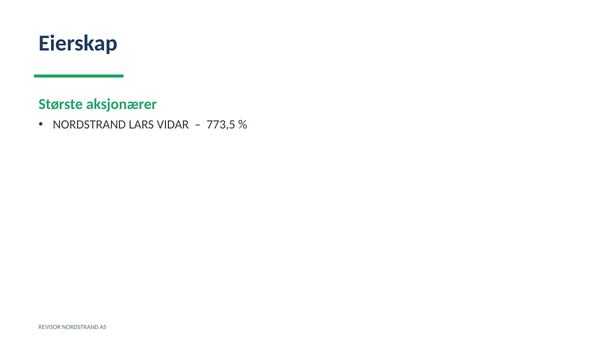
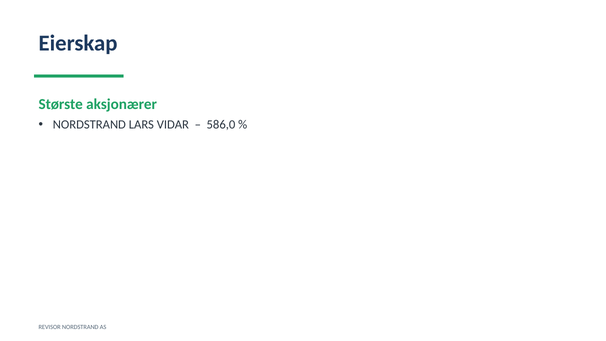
773,5: 773,5 -> 586,0
